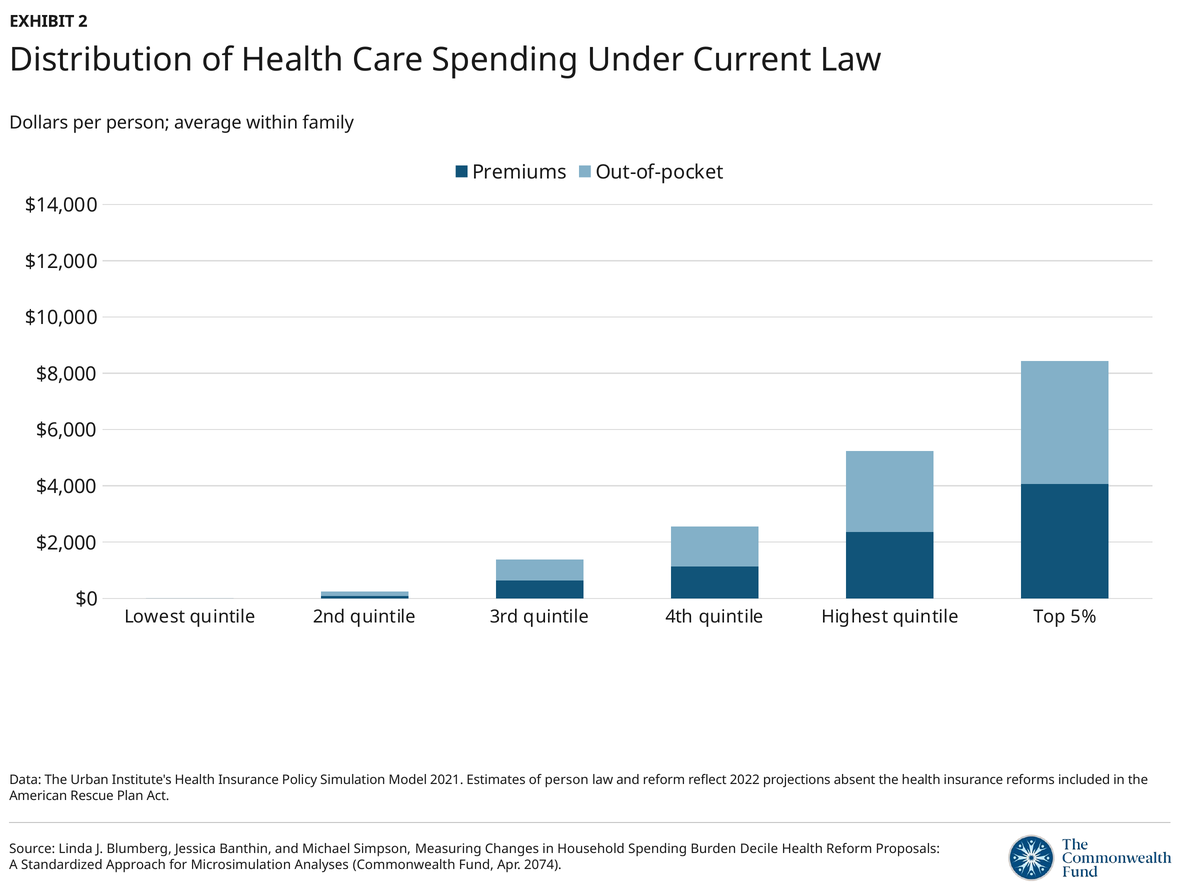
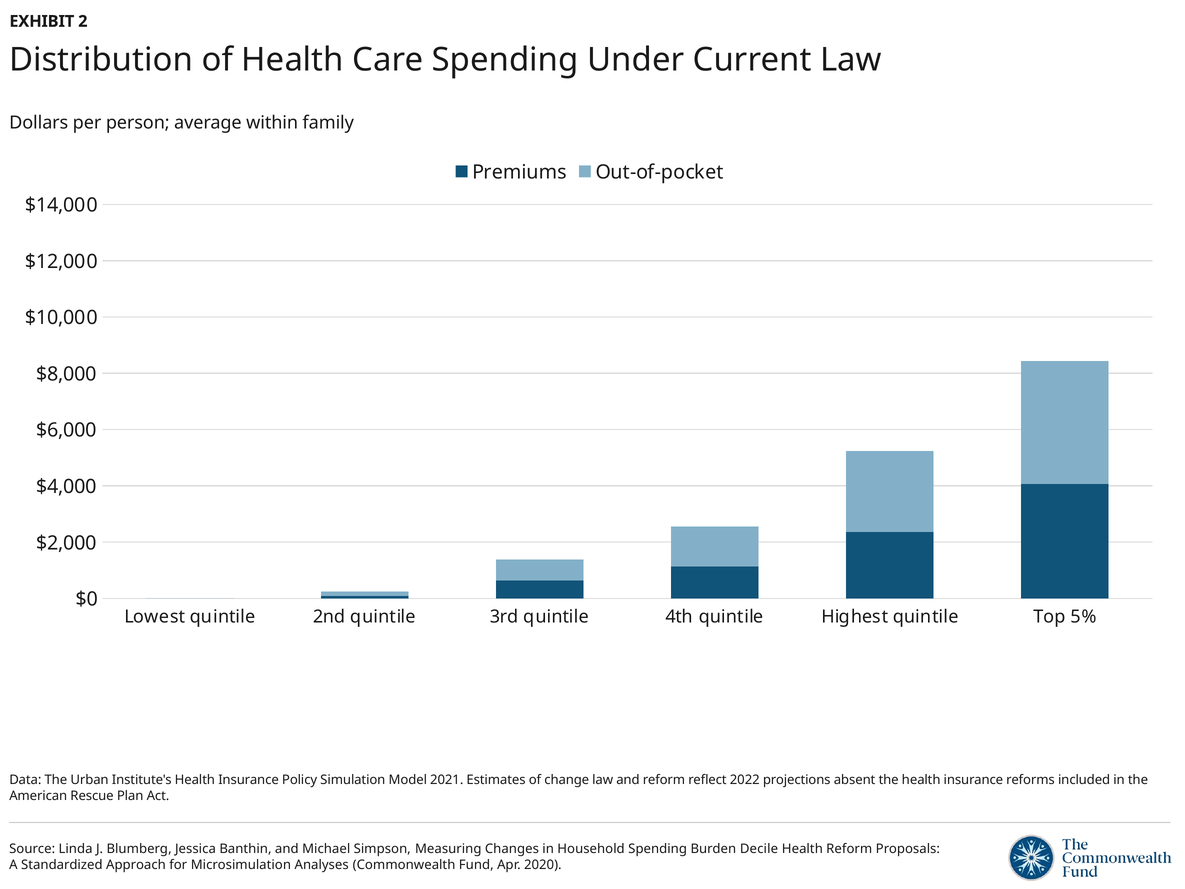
of person: person -> change
2074: 2074 -> 2020
